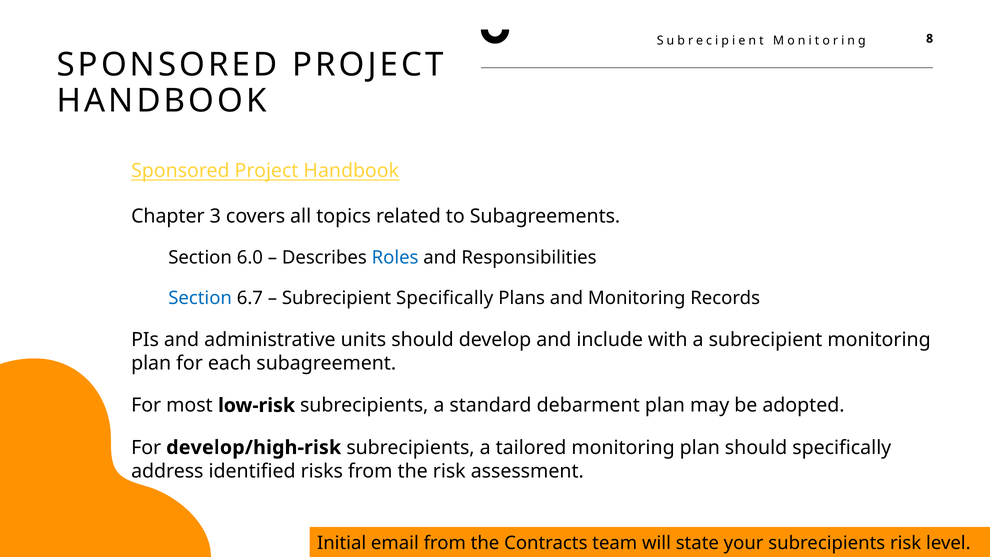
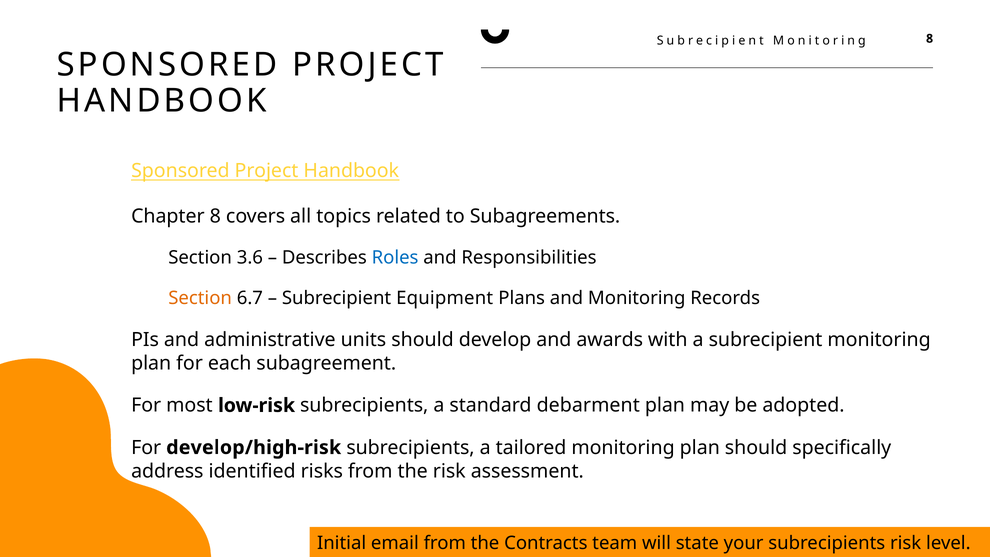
Chapter 3: 3 -> 8
6.0: 6.0 -> 3.6
Section at (200, 298) colour: blue -> orange
Subrecipient Specifically: Specifically -> Equipment
include: include -> awards
